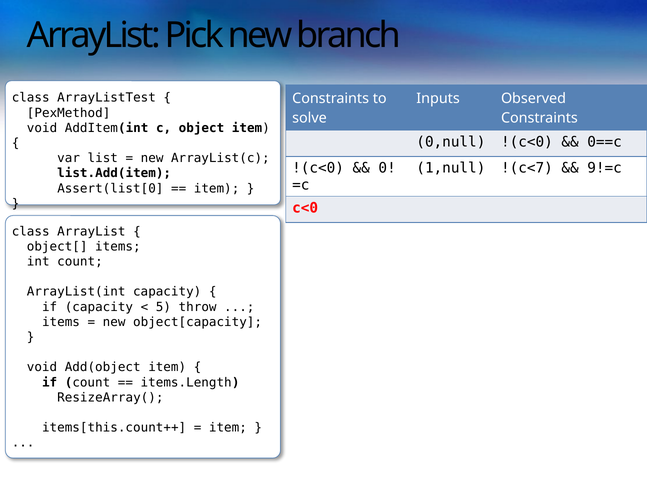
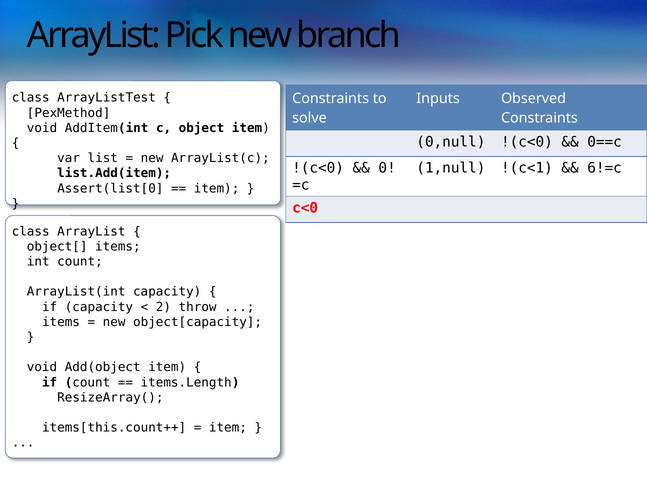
!(c<7: !(c<7 -> !(c<1
9!=c: 9!=c -> 6!=c
5: 5 -> 2
